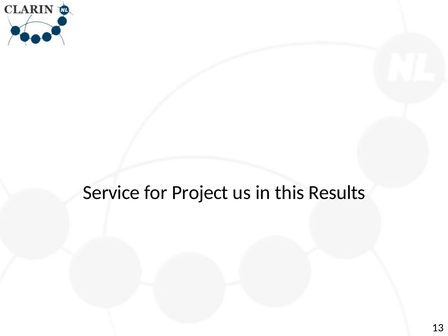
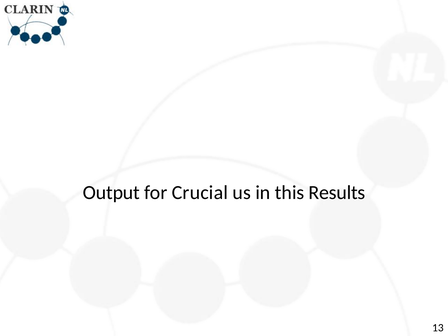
Service: Service -> Output
Project: Project -> Crucial
